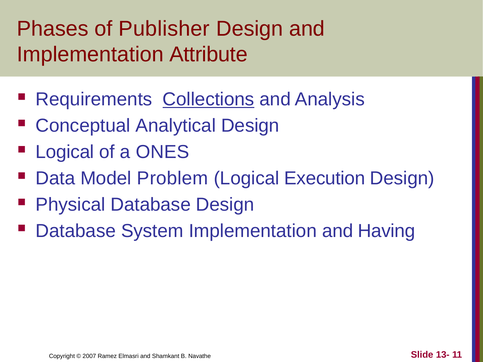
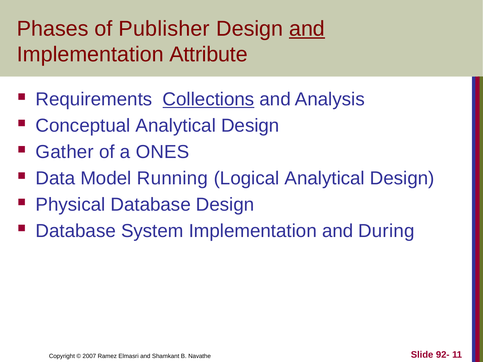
and at (307, 29) underline: none -> present
Logical at (65, 152): Logical -> Gather
Problem: Problem -> Running
Logical Execution: Execution -> Analytical
Having: Having -> During
13-: 13- -> 92-
